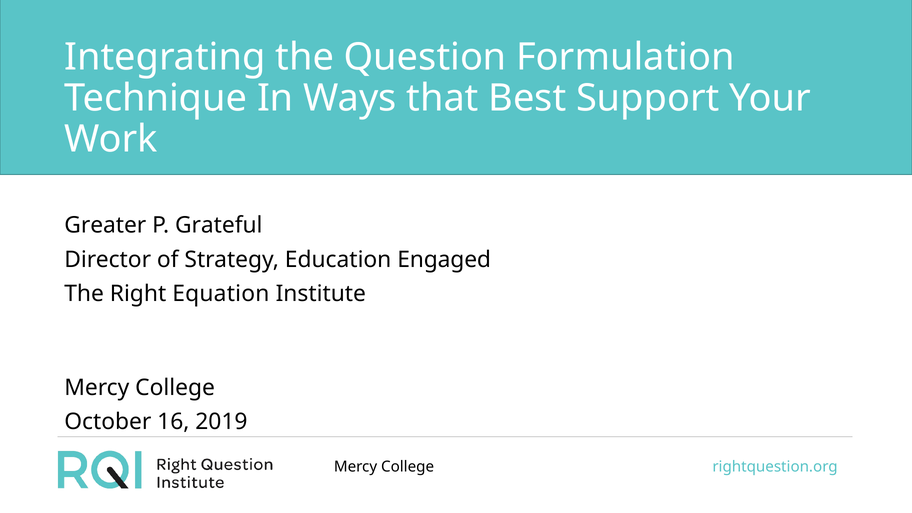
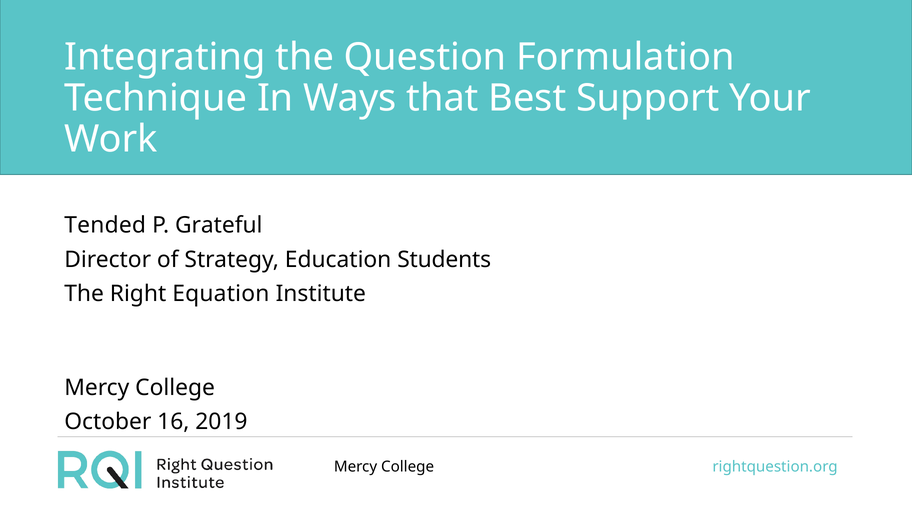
Greater: Greater -> Tended
Engaged: Engaged -> Students
